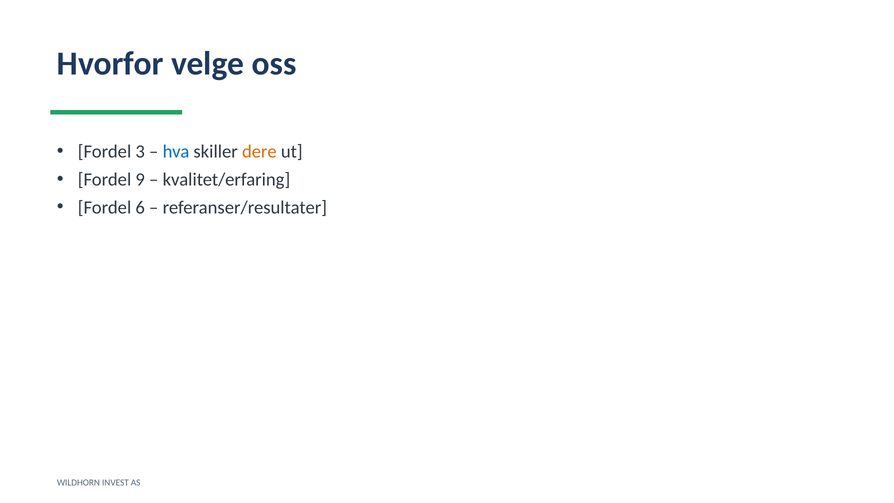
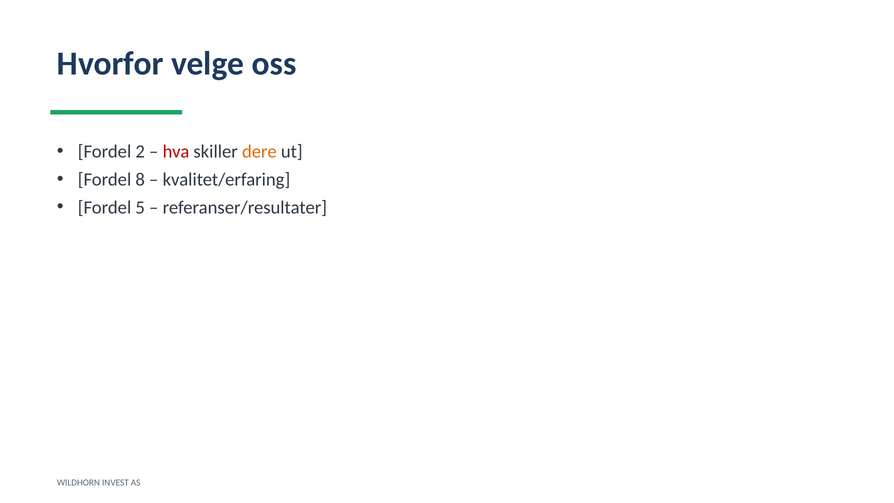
3: 3 -> 2
hva colour: blue -> red
9: 9 -> 8
6: 6 -> 5
